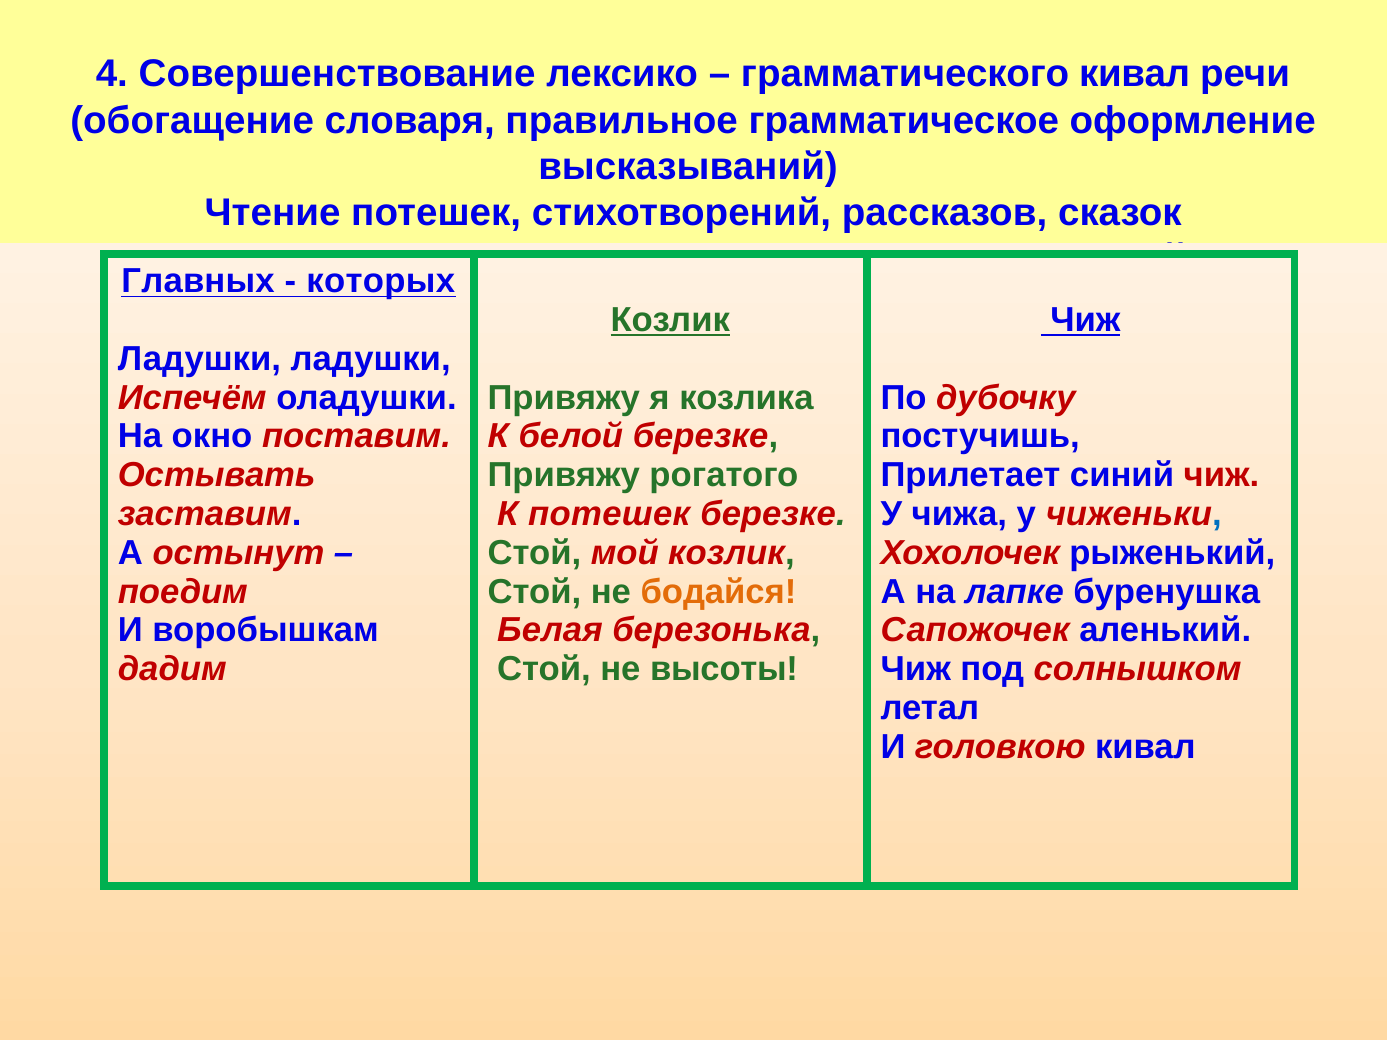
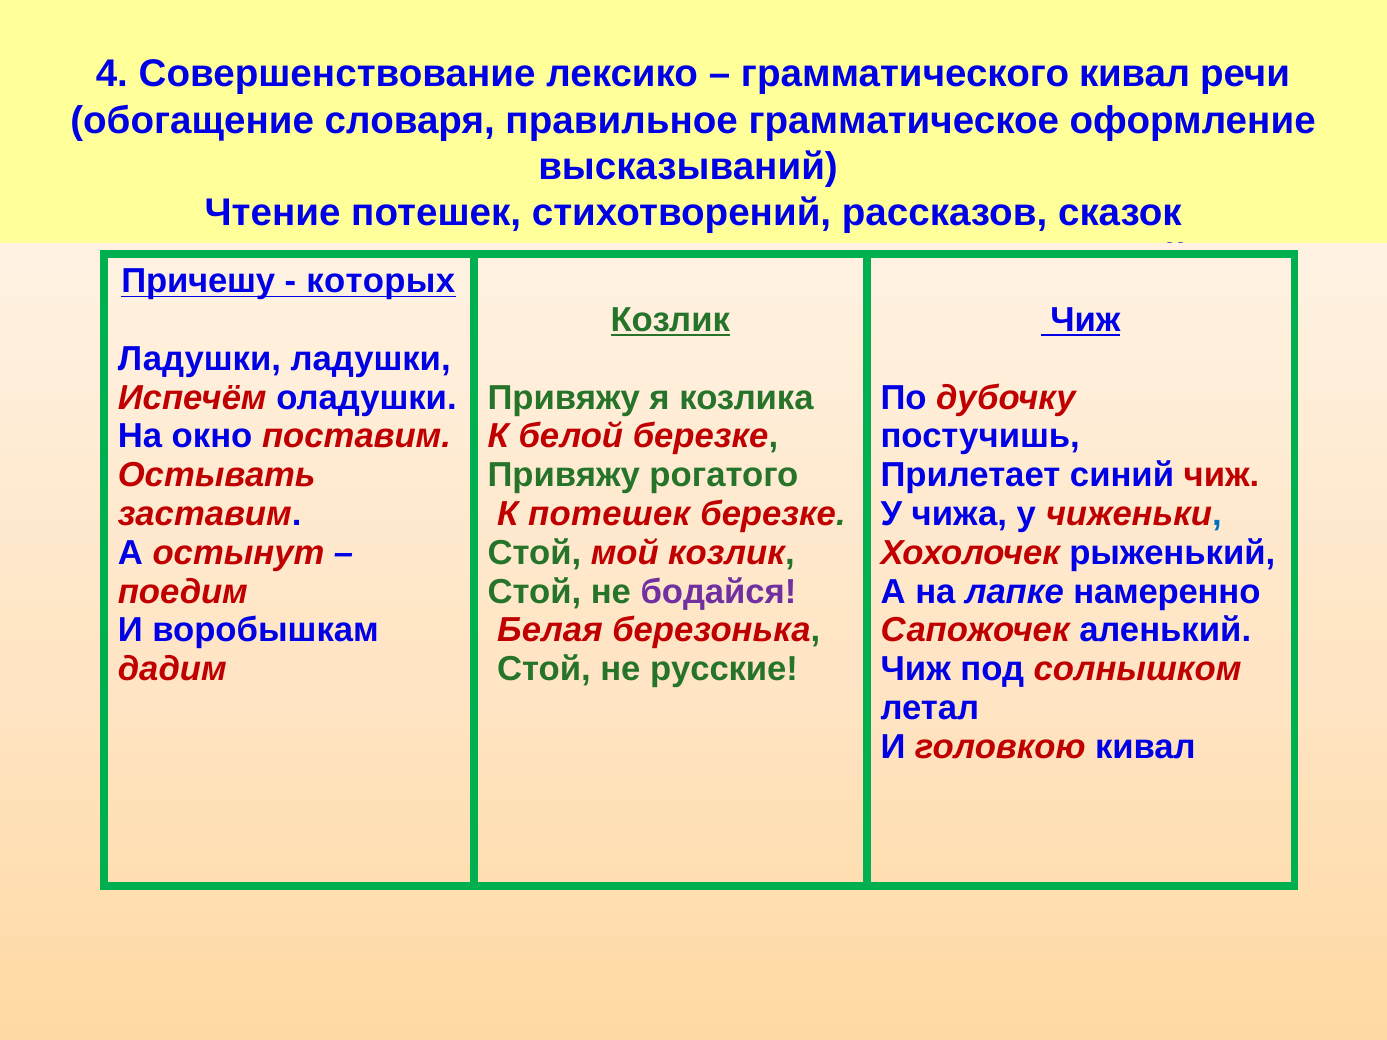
Главных: Главных -> Причешу
бодайся colour: orange -> purple
буренушка: буренушка -> намеренно
высоты: высоты -> русские
